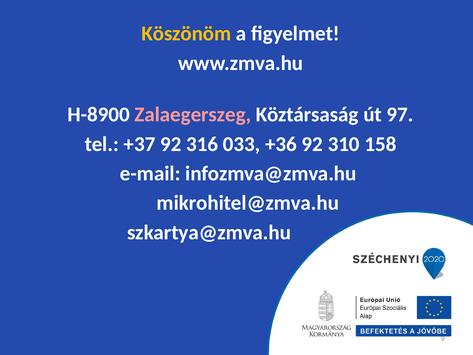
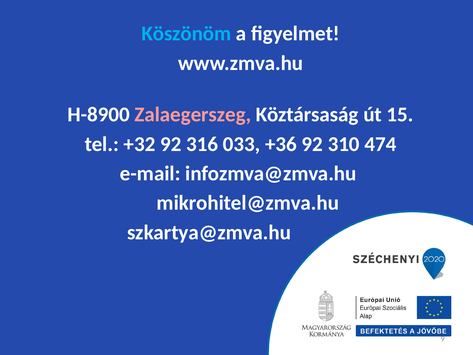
Köszönöm colour: yellow -> light blue
97: 97 -> 15
+37: +37 -> +32
158: 158 -> 474
